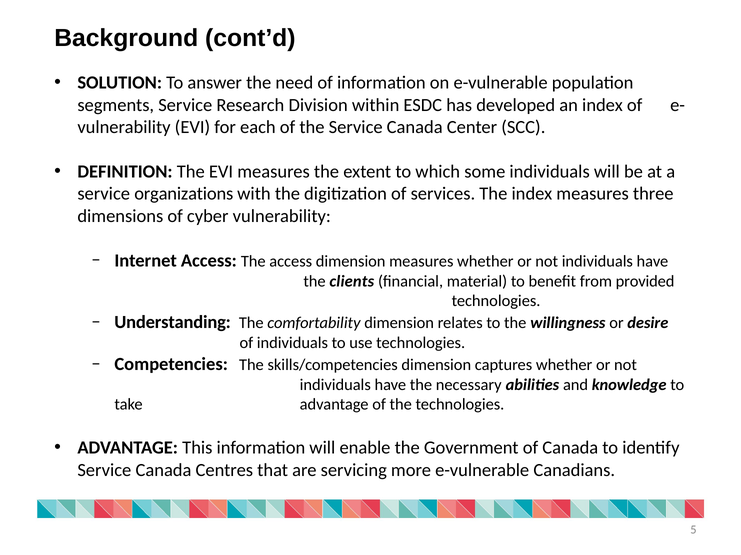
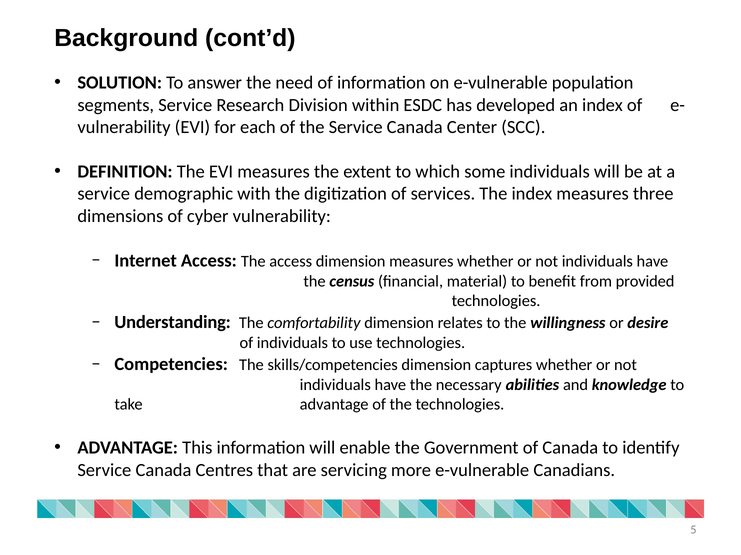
organizations: organizations -> demographic
clients: clients -> census
